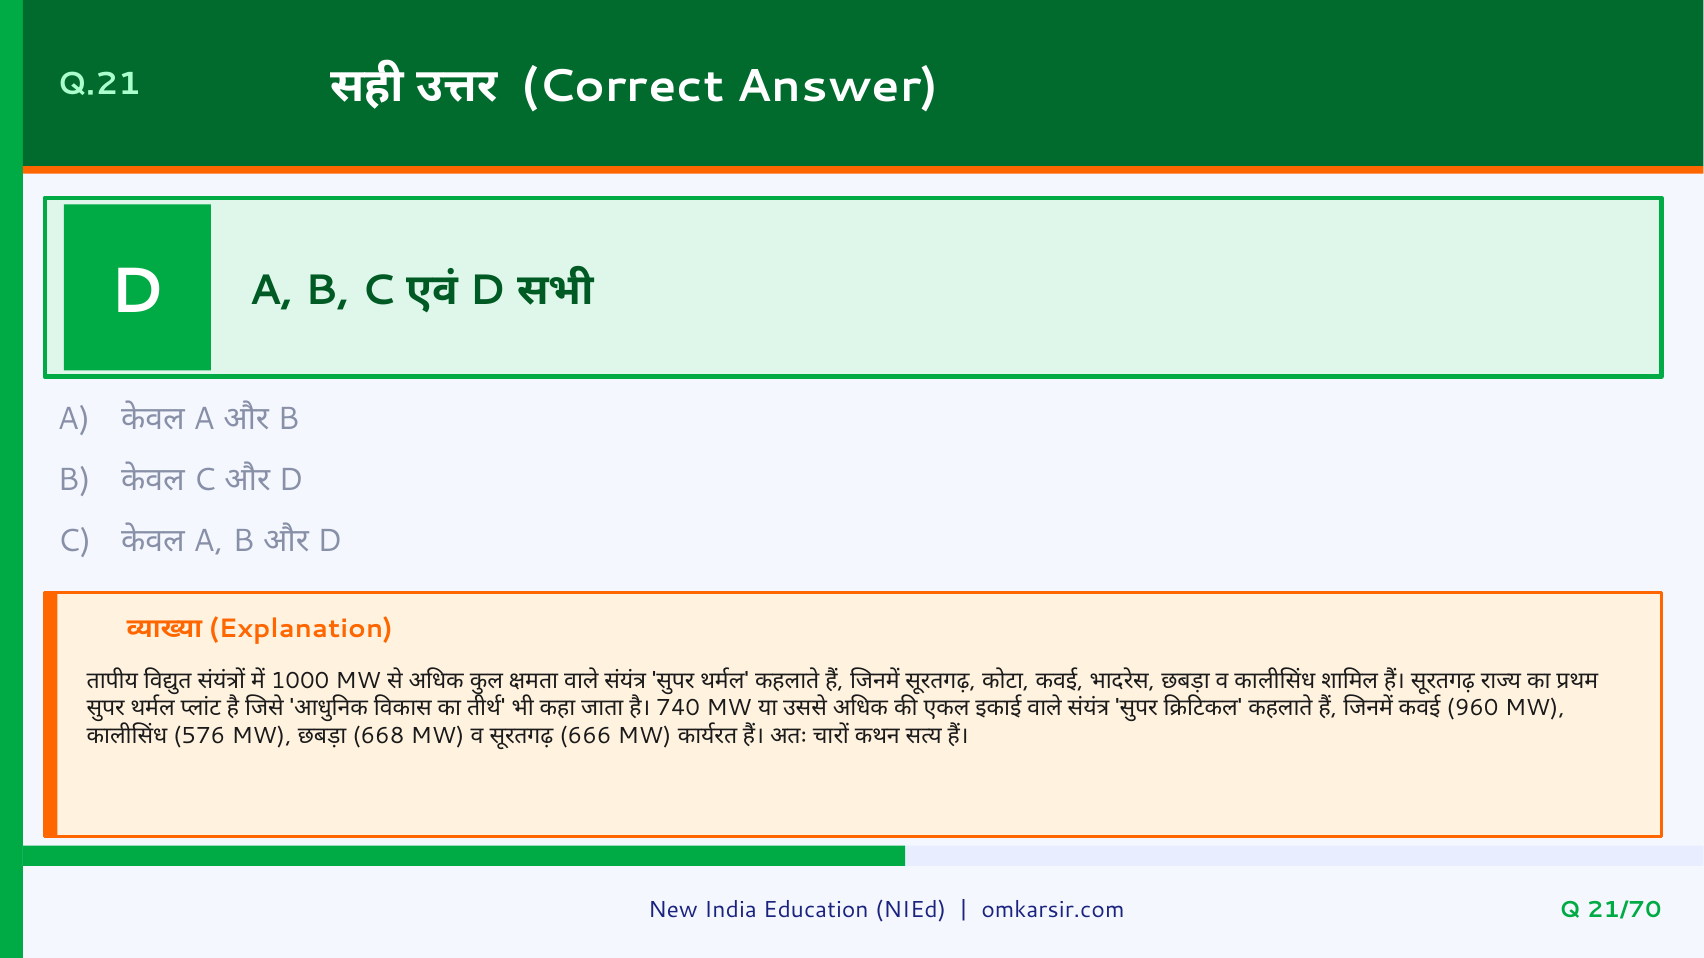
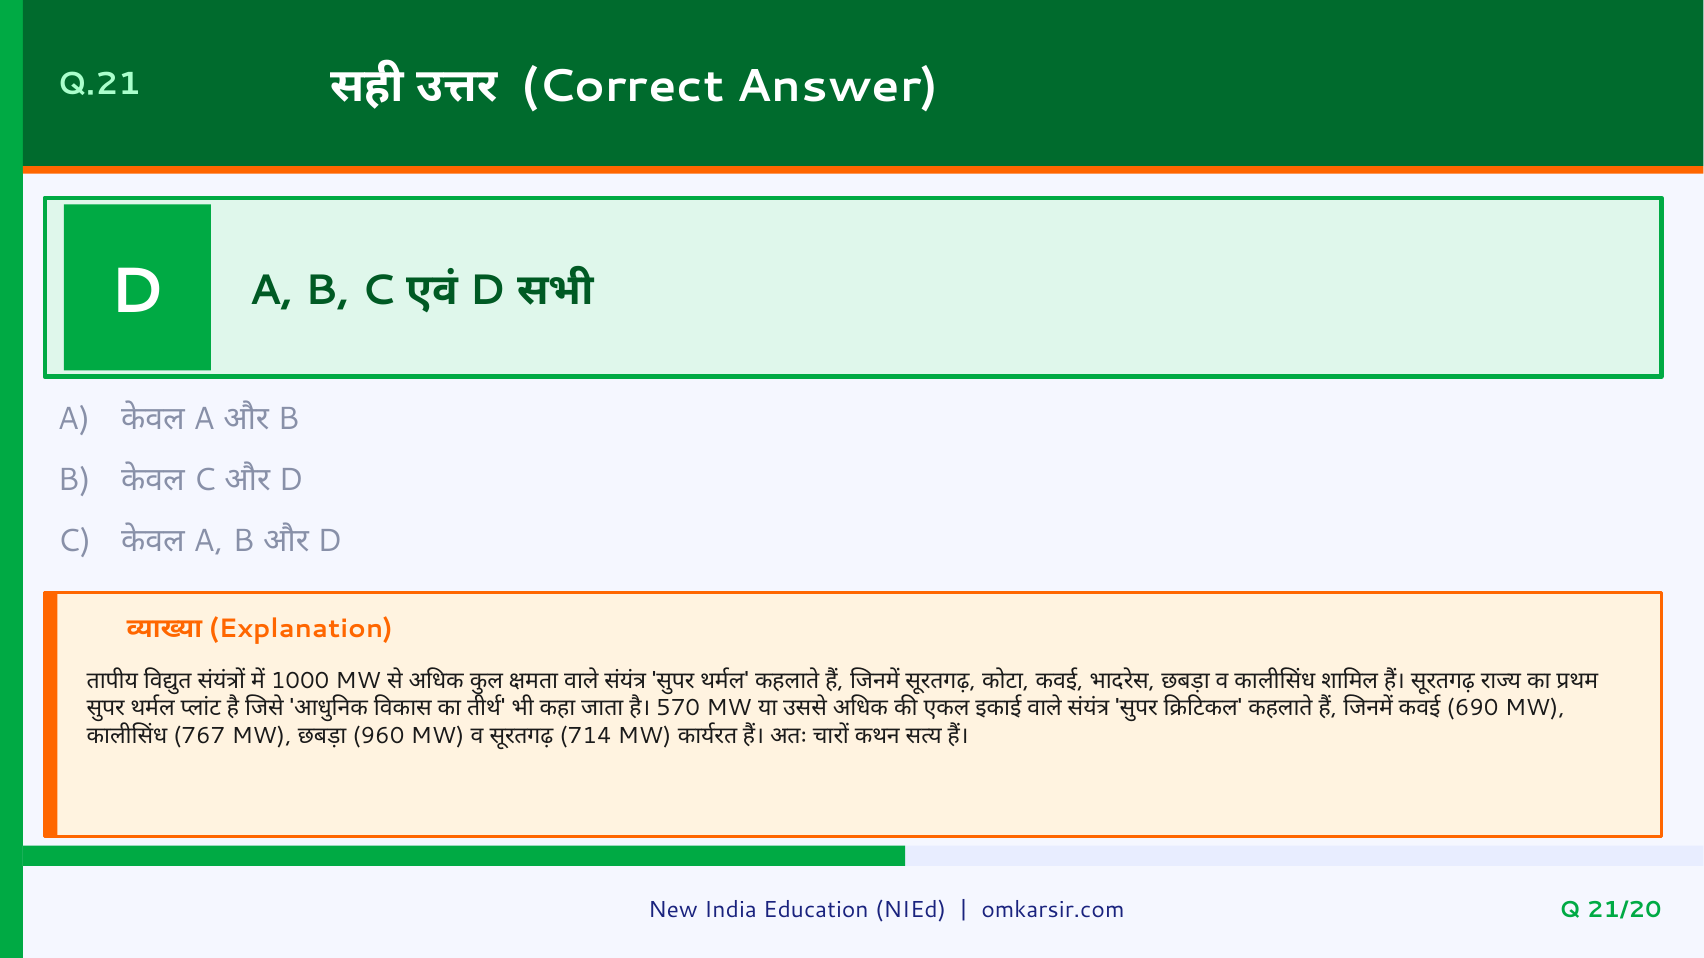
740: 740 -> 570
960: 960 -> 690
576: 576 -> 767
668: 668 -> 960
666: 666 -> 714
21/70: 21/70 -> 21/20
